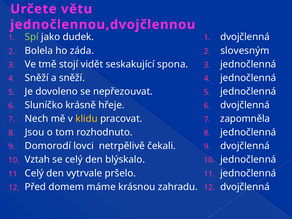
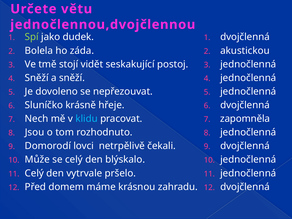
slovesným: slovesným -> akustickou
spona: spona -> postoj
klidu colour: yellow -> light blue
Vztah: Vztah -> Může
